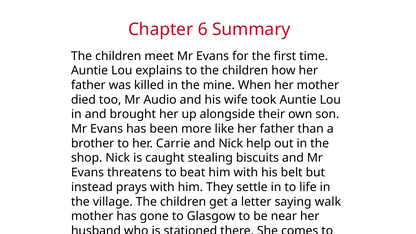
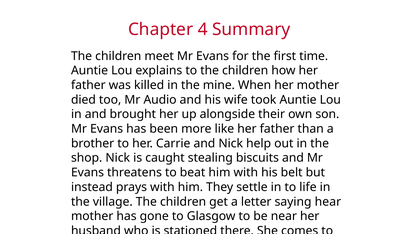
6: 6 -> 4
walk: walk -> hear
